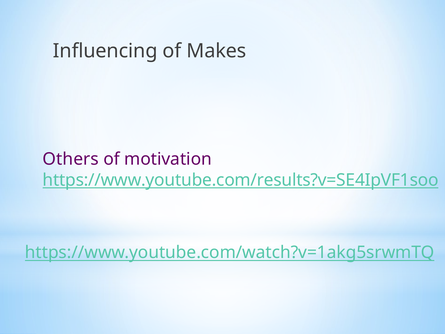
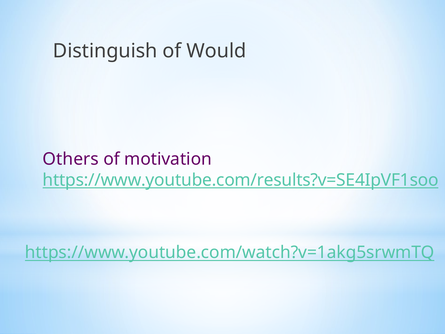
Influencing: Influencing -> Distinguish
Makes: Makes -> Would
